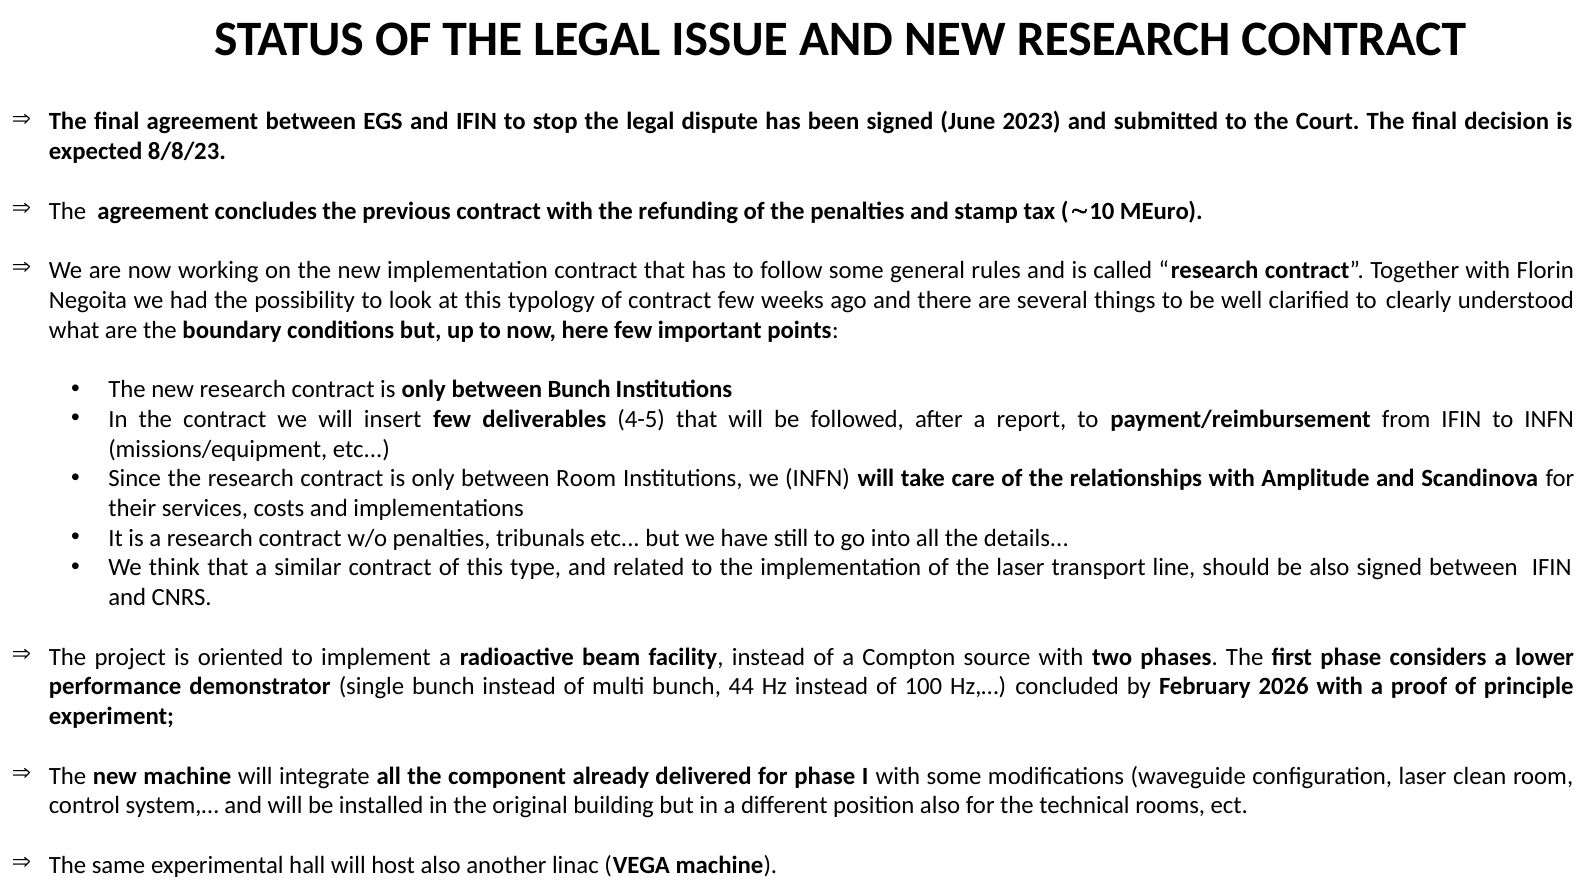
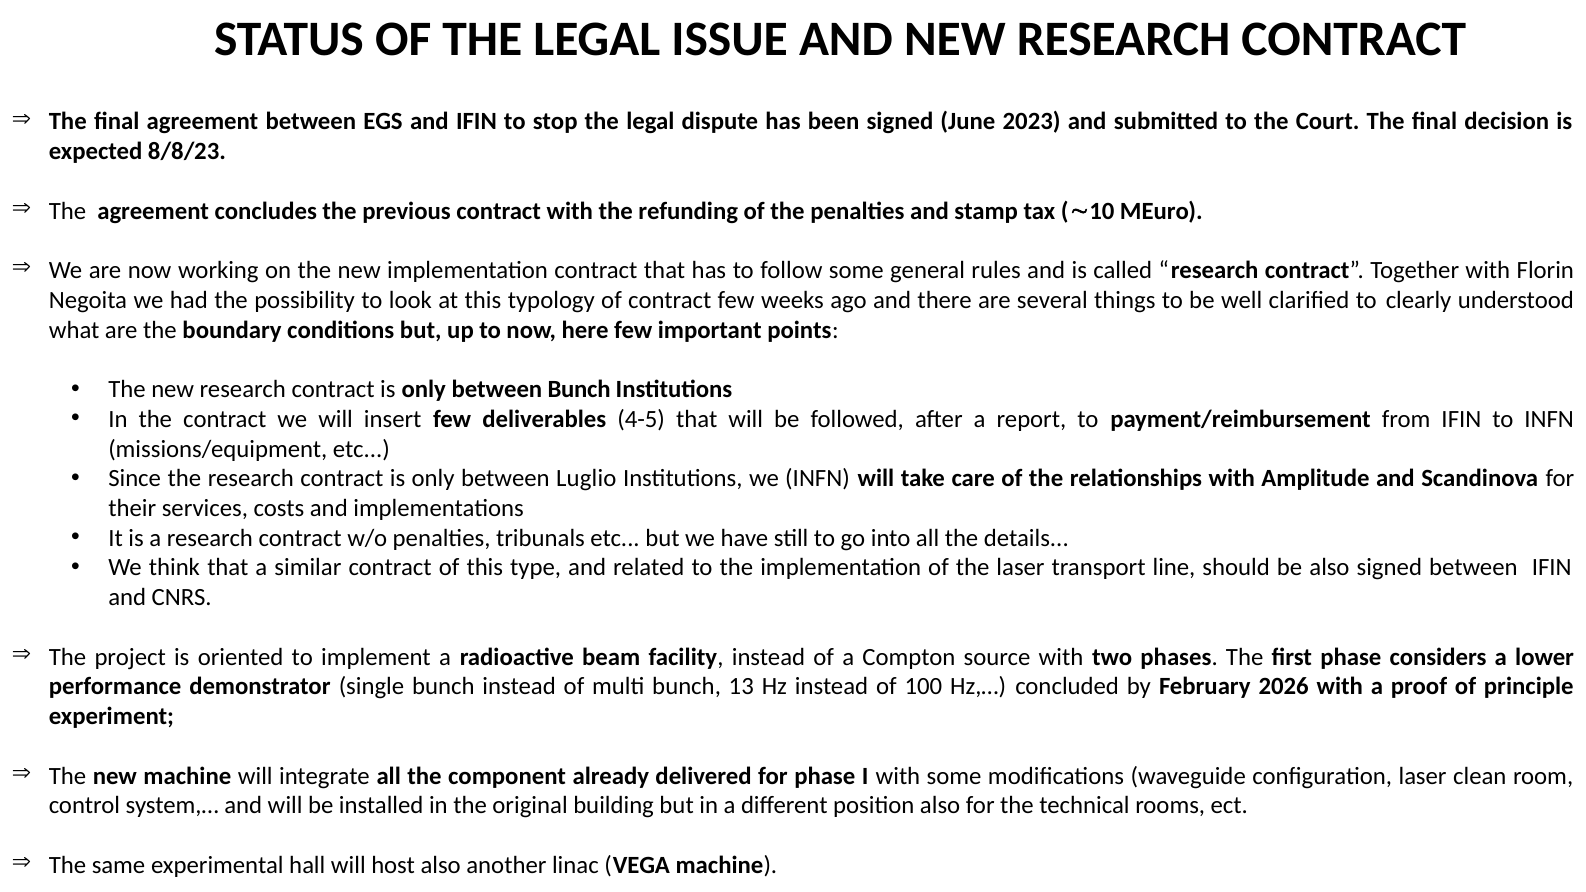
between Room: Room -> Luglio
44: 44 -> 13
